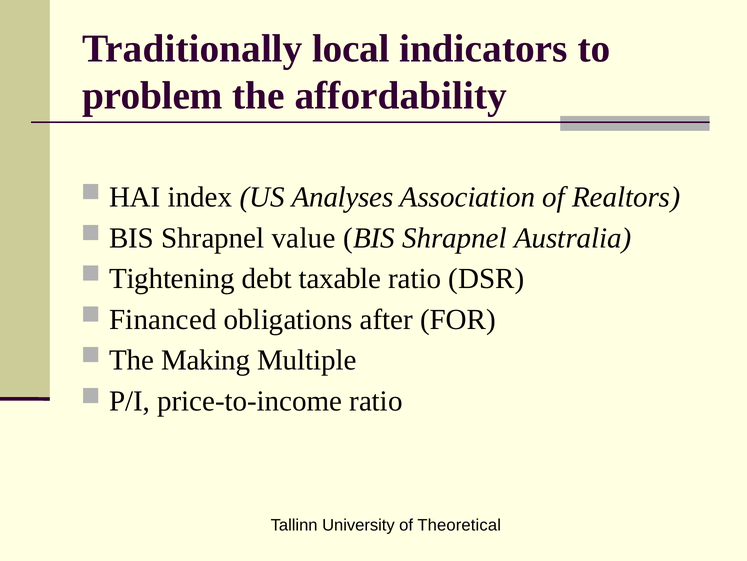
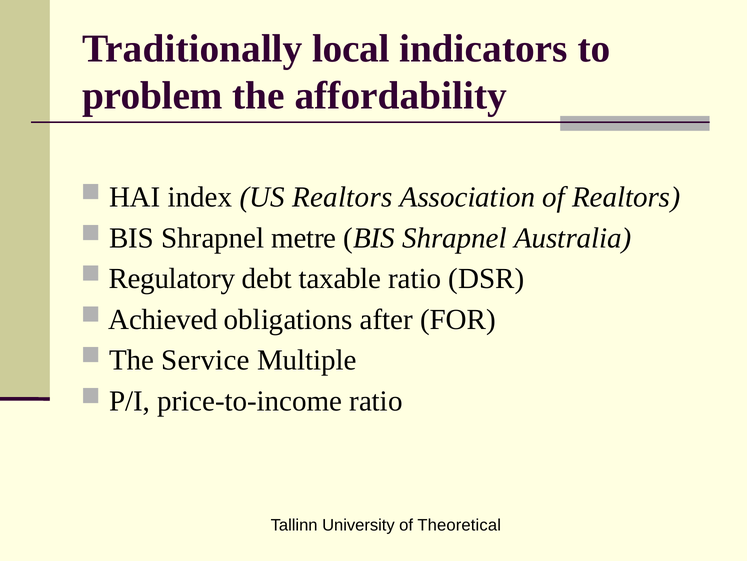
US Analyses: Analyses -> Realtors
value: value -> metre
Tightening: Tightening -> Regulatory
Financed: Financed -> Achieved
Making: Making -> Service
